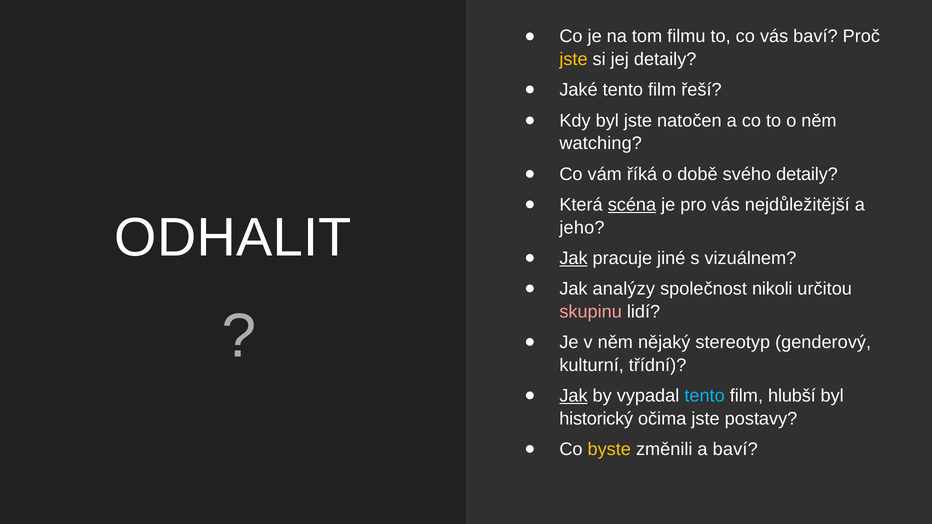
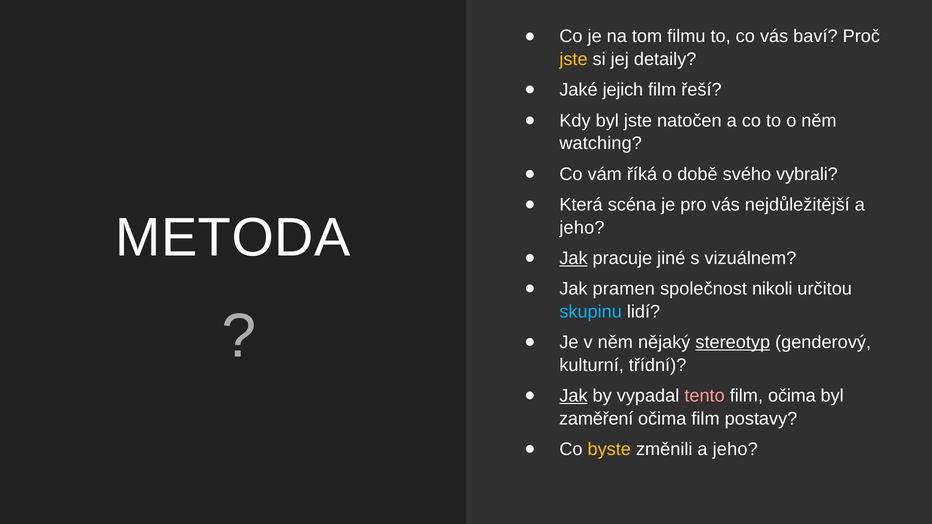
Jaké tento: tento -> jejich
svého detaily: detaily -> vybrali
scéna underline: present -> none
ODHALIT: ODHALIT -> METODA
analýzy: analýzy -> pramen
skupinu colour: pink -> light blue
stereotyp underline: none -> present
tento at (705, 396) colour: light blue -> pink
film hlubší: hlubší -> očima
historický: historický -> zaměření
očima jste: jste -> film
změnili a baví: baví -> jeho
